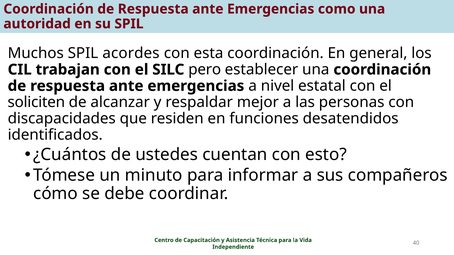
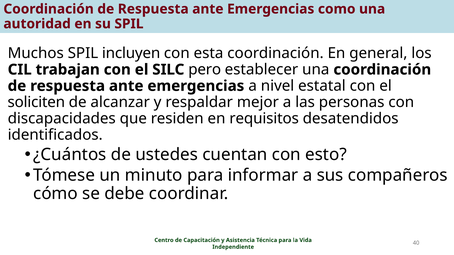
acordes: acordes -> incluyen
funciones: funciones -> requisitos
